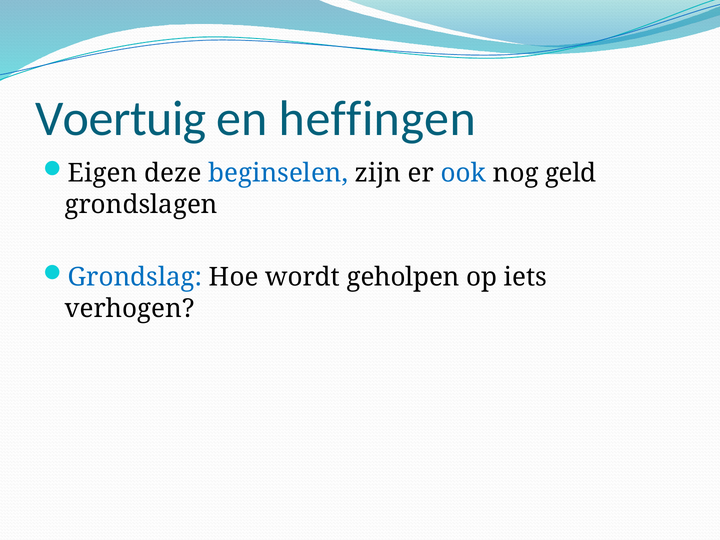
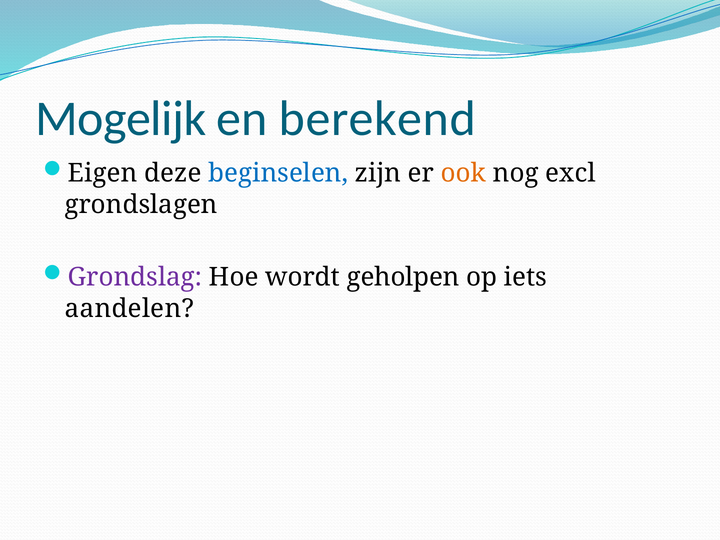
Voertuig: Voertuig -> Mogelijk
heffingen: heffingen -> berekend
ook colour: blue -> orange
geld: geld -> excl
Grondslag colour: blue -> purple
verhogen: verhogen -> aandelen
